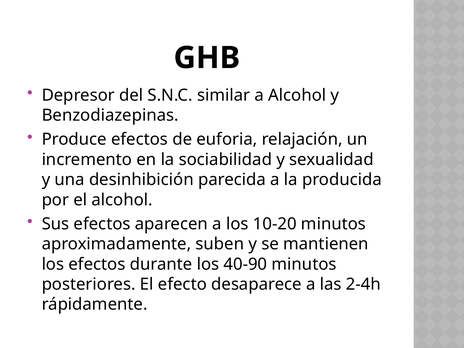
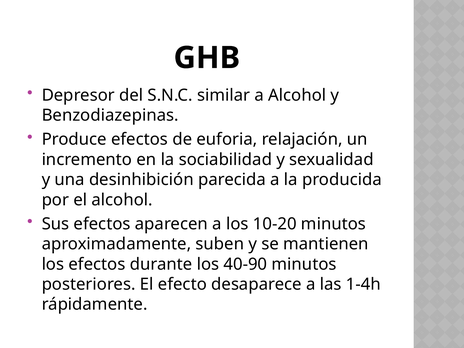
2-4h: 2-4h -> 1-4h
